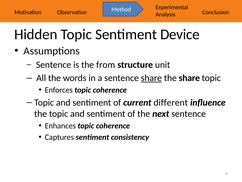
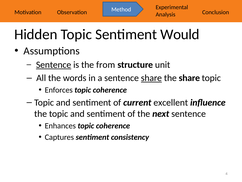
Device: Device -> Would
Sentence at (54, 65) underline: none -> present
different: different -> excellent
